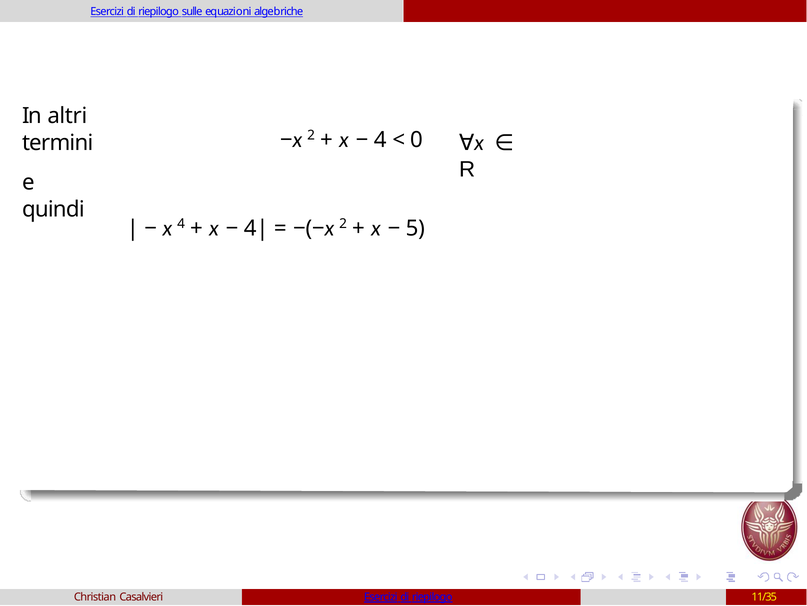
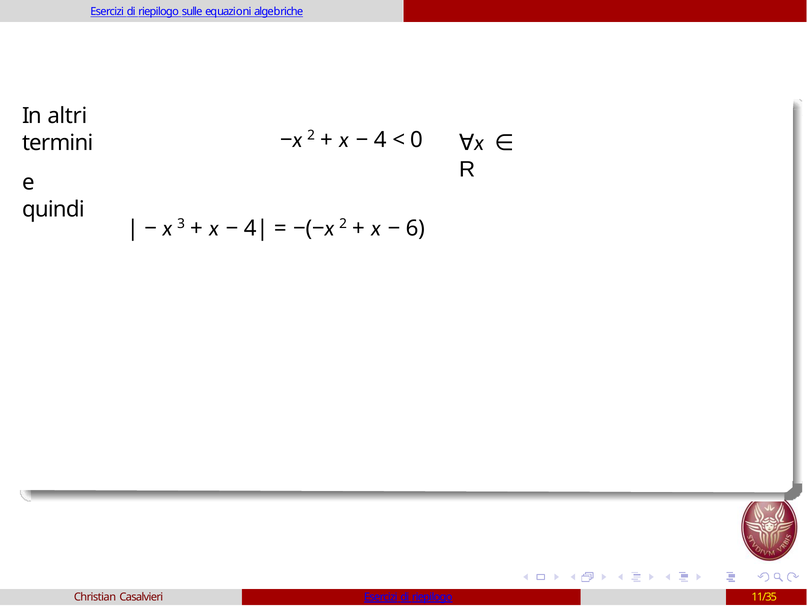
x 4: 4 -> 3
5: 5 -> 6
